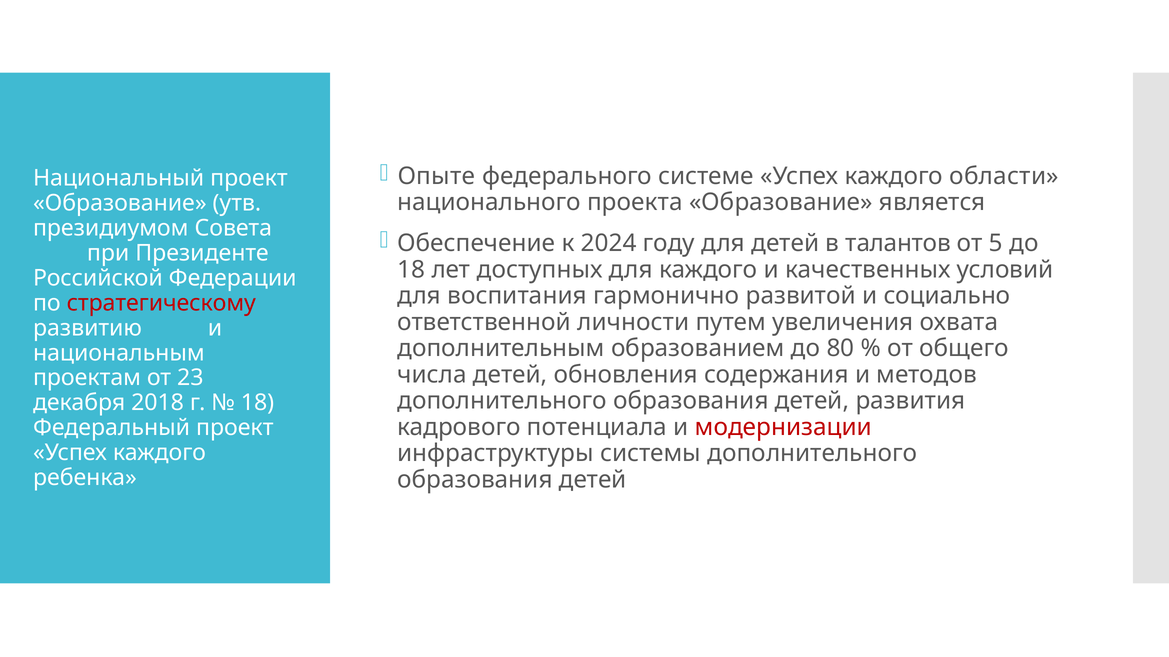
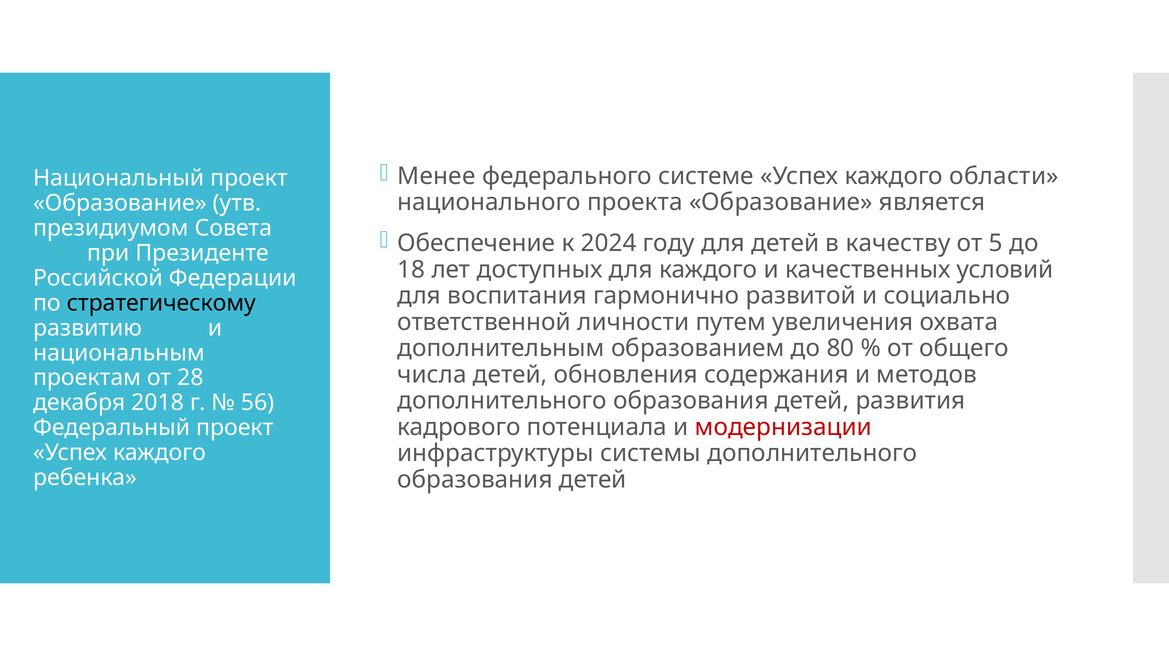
Опыте: Опыте -> Менее
талантов: талантов -> качеству
стратегическому colour: red -> black
23: 23 -> 28
18 at (257, 403): 18 -> 56
